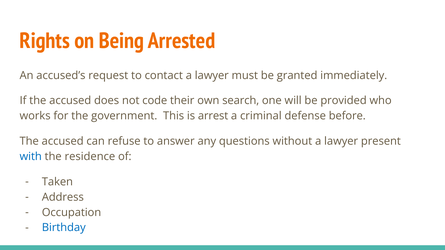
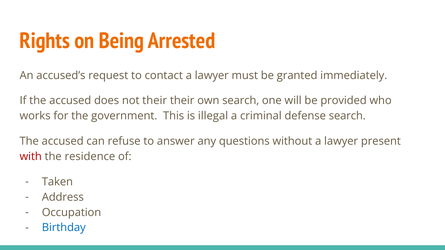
not code: code -> their
arrest: arrest -> illegal
defense before: before -> search
with colour: blue -> red
